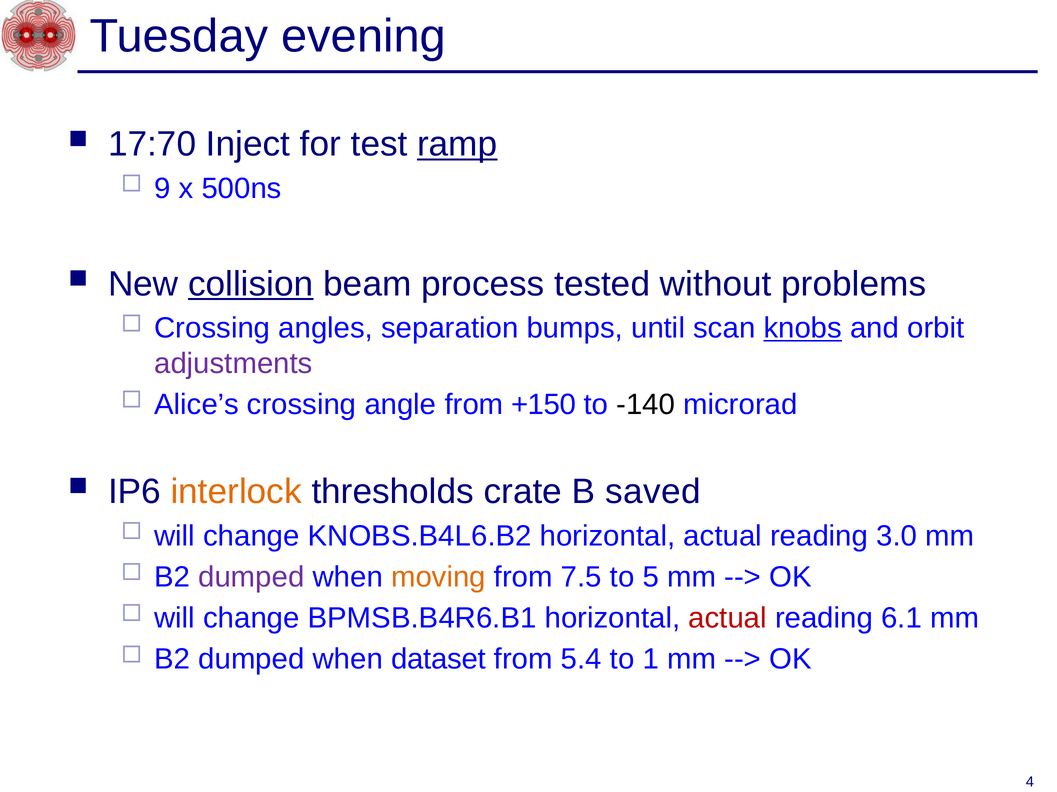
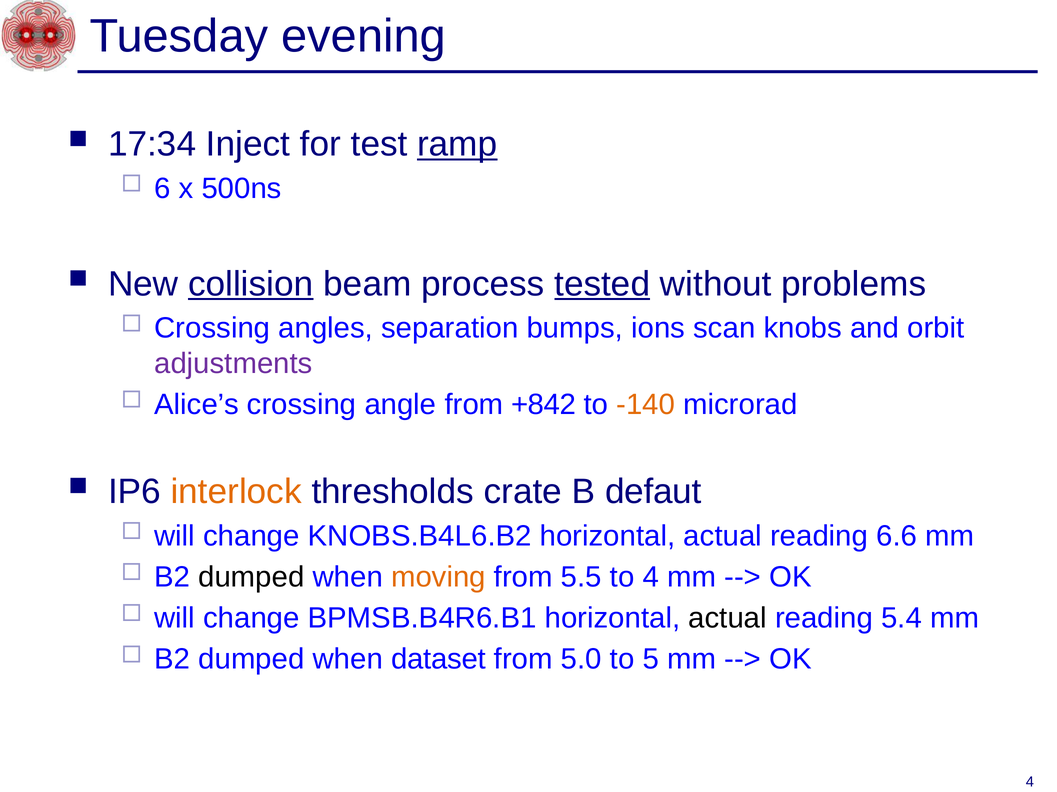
17:70: 17:70 -> 17:34
9: 9 -> 6
tested underline: none -> present
until: until -> ions
knobs underline: present -> none
+150: +150 -> +842
-140 colour: black -> orange
saved: saved -> defaut
3.0: 3.0 -> 6.6
dumped at (251, 577) colour: purple -> black
7.5: 7.5 -> 5.5
to 5: 5 -> 4
actual at (728, 619) colour: red -> black
6.1: 6.1 -> 5.4
5.4: 5.4 -> 5.0
1: 1 -> 5
